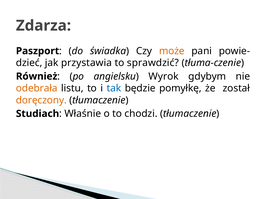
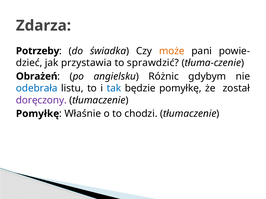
Paszport: Paszport -> Potrzeby
Również: Również -> Obrażeń
Wyrok: Wyrok -> Różnic
odebrała colour: orange -> blue
doręczony colour: orange -> purple
Studiach at (38, 114): Studiach -> Pomyłkę
